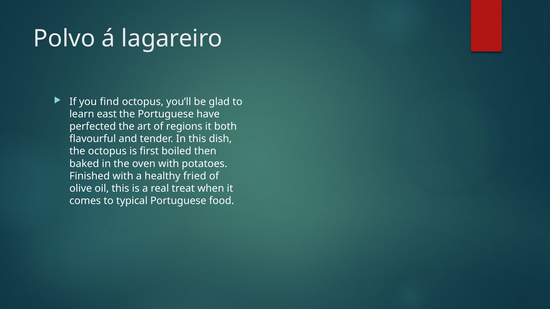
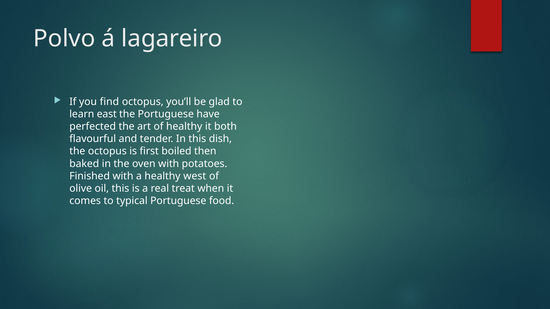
of regions: regions -> healthy
fried: fried -> west
